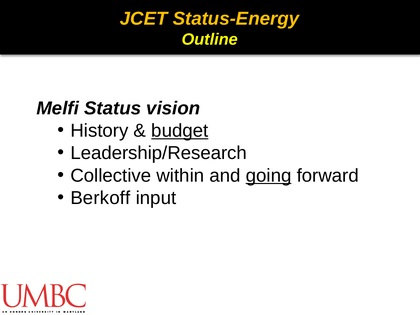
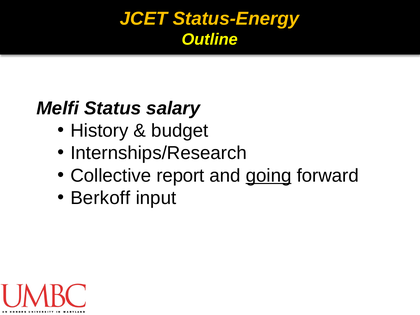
vision: vision -> salary
budget underline: present -> none
Leadership/Research: Leadership/Research -> Internships/Research
within: within -> report
